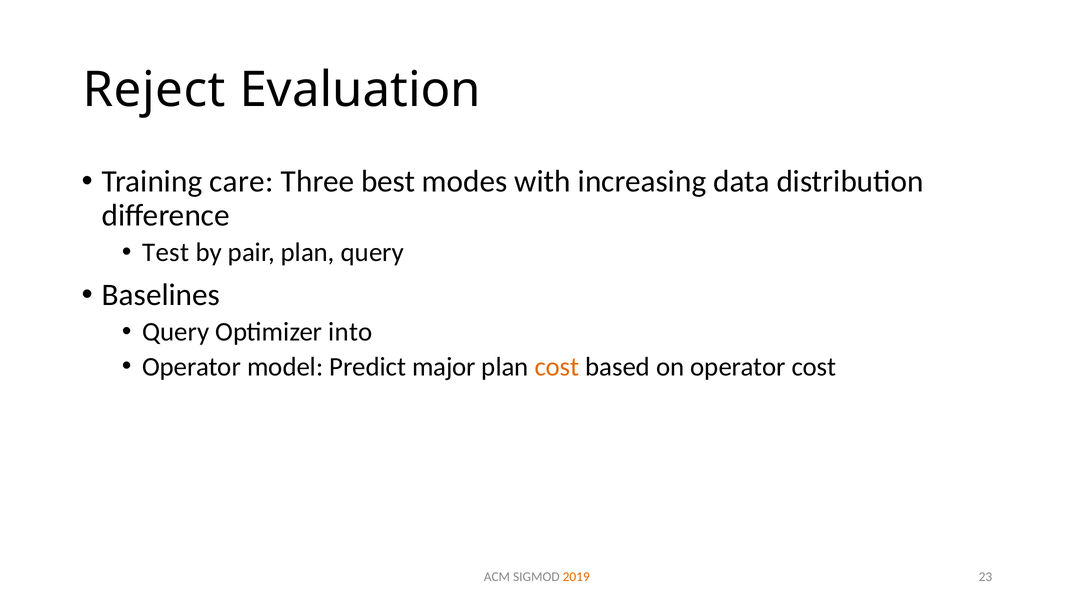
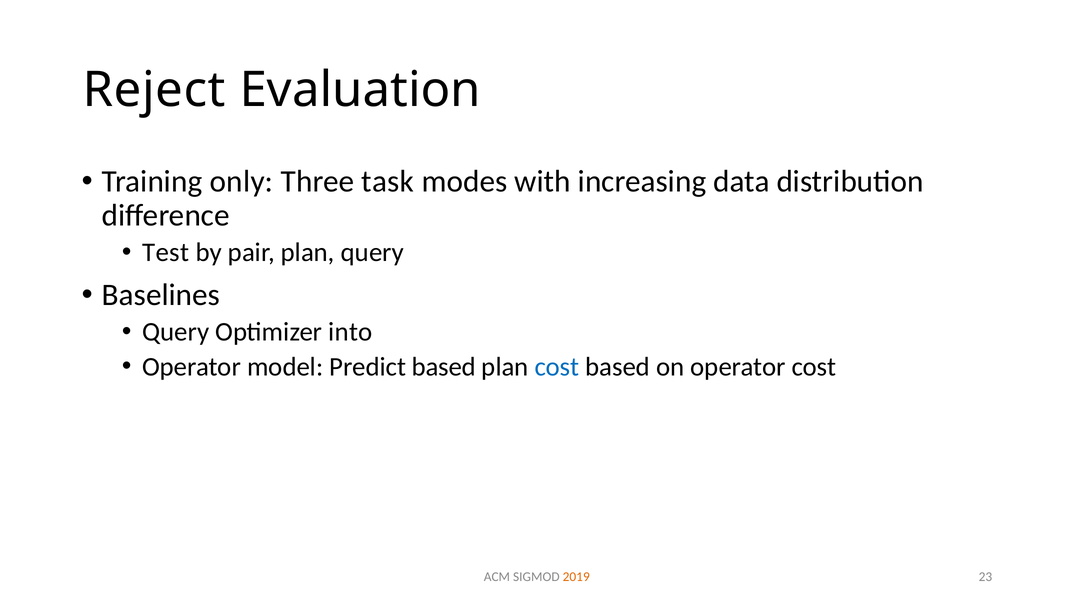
care: care -> only
best: best -> task
Predict major: major -> based
cost at (557, 367) colour: orange -> blue
